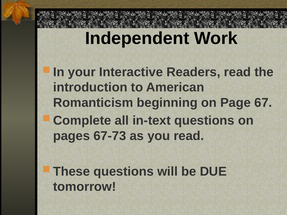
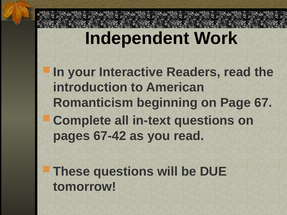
67-73: 67-73 -> 67-42
